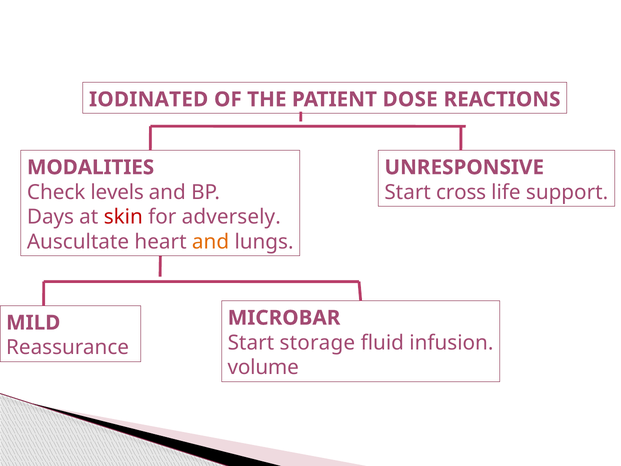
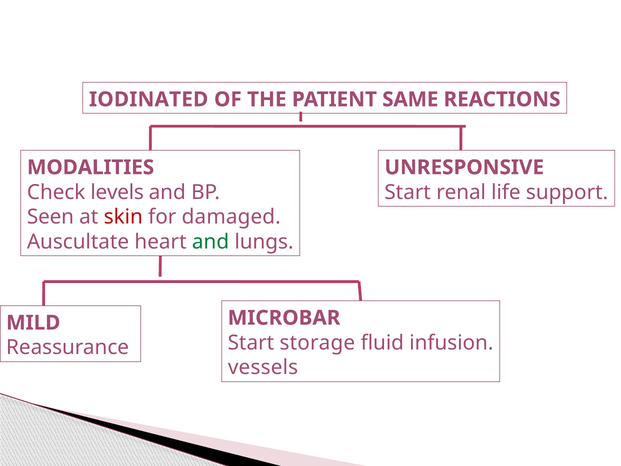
DOSE: DOSE -> SAME
cross: cross -> renal
Days: Days -> Seen
adversely: adversely -> damaged
and at (211, 242) colour: orange -> green
volume: volume -> vessels
